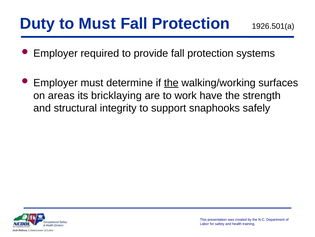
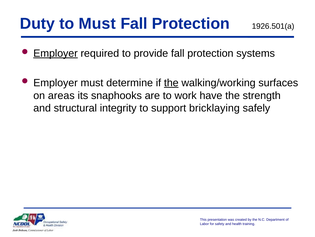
Employer at (56, 53) underline: none -> present
bricklaying: bricklaying -> snaphooks
snaphooks: snaphooks -> bricklaying
